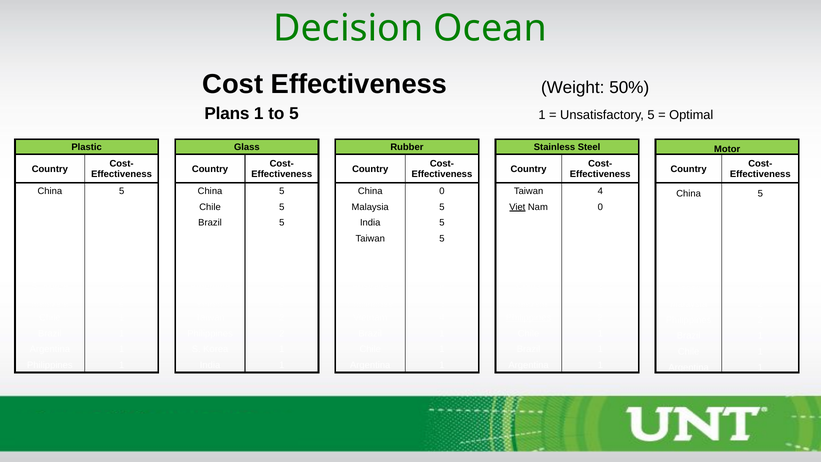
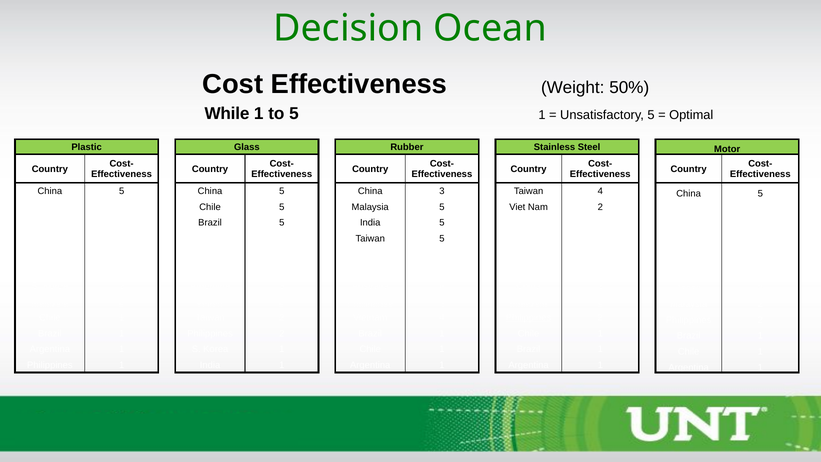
Plans: Plans -> While
China 0: 0 -> 3
Viet at (517, 207) underline: present -> none
Nam 0: 0 -> 2
